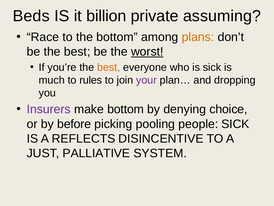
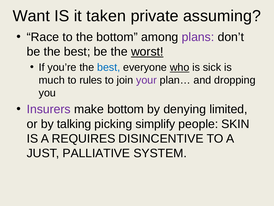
Beds: Beds -> Want
billion: billion -> taken
plans colour: orange -> purple
best at (109, 67) colour: orange -> blue
who underline: none -> present
choice: choice -> limited
before: before -> talking
pooling: pooling -> simplify
people SICK: SICK -> SKIN
REFLECTS: REFLECTS -> REQUIRES
